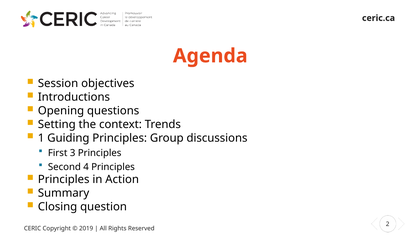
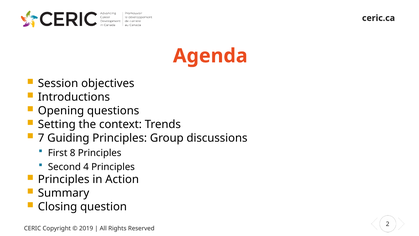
1: 1 -> 7
3: 3 -> 8
